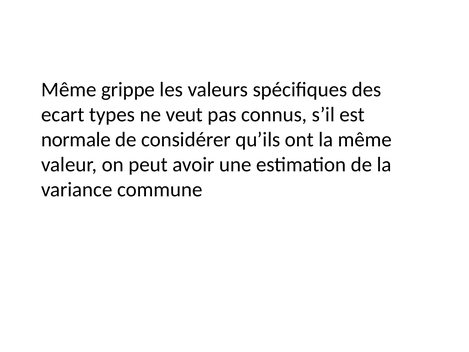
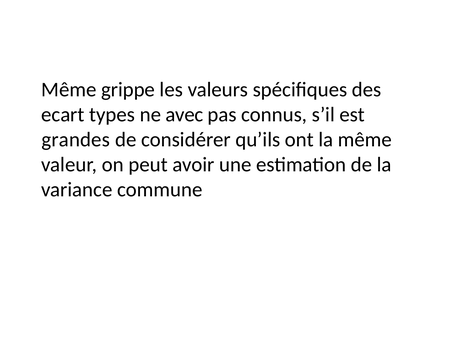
veut: veut -> avec
normale: normale -> grandes
